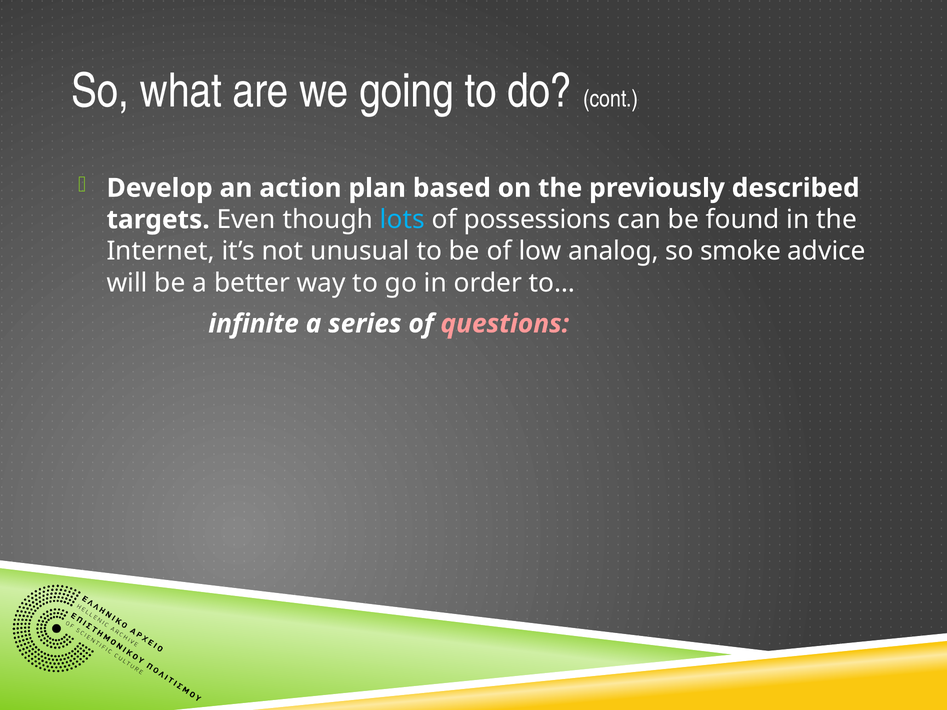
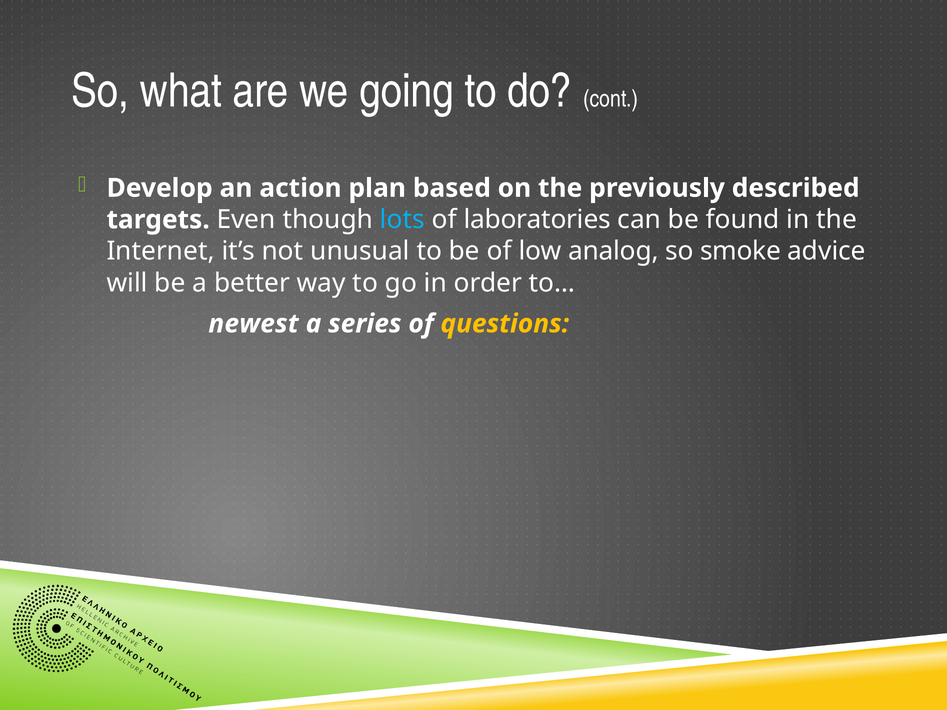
possessions: possessions -> laboratories
infinite: infinite -> newest
questions colour: pink -> yellow
